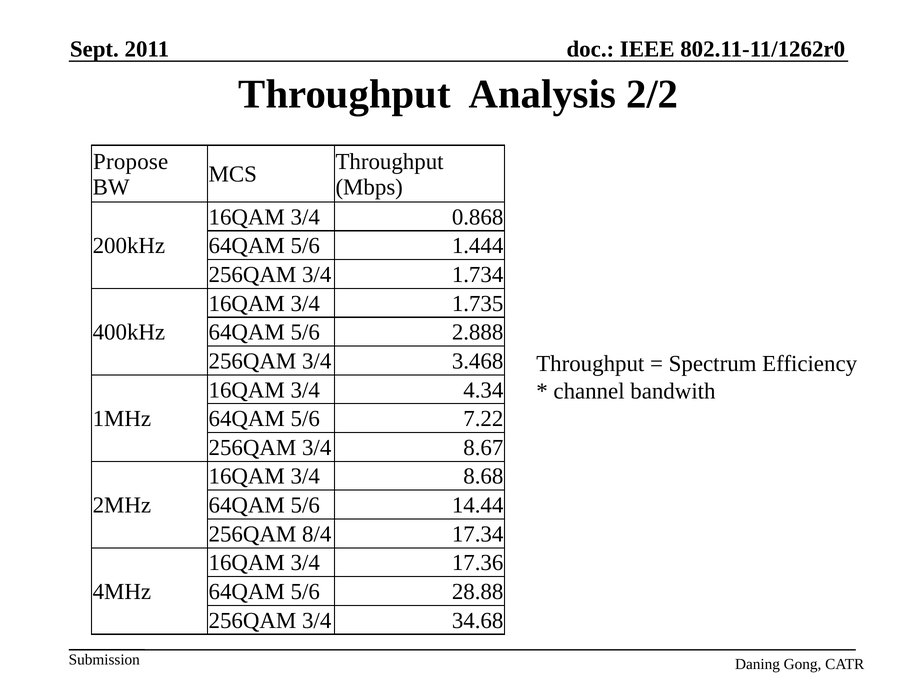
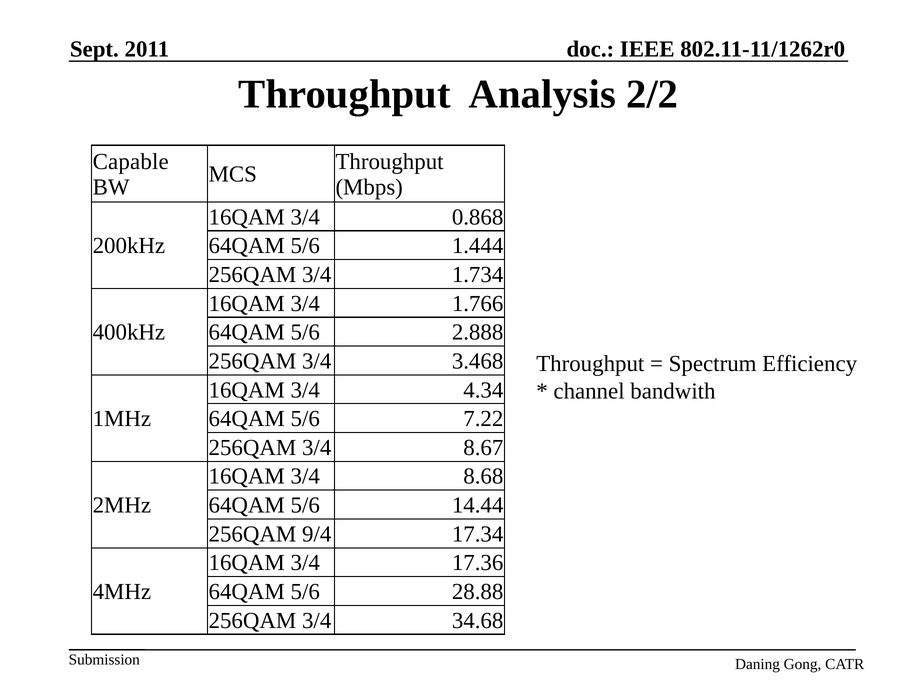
Propose: Propose -> Capable
1.735: 1.735 -> 1.766
8/4: 8/4 -> 9/4
